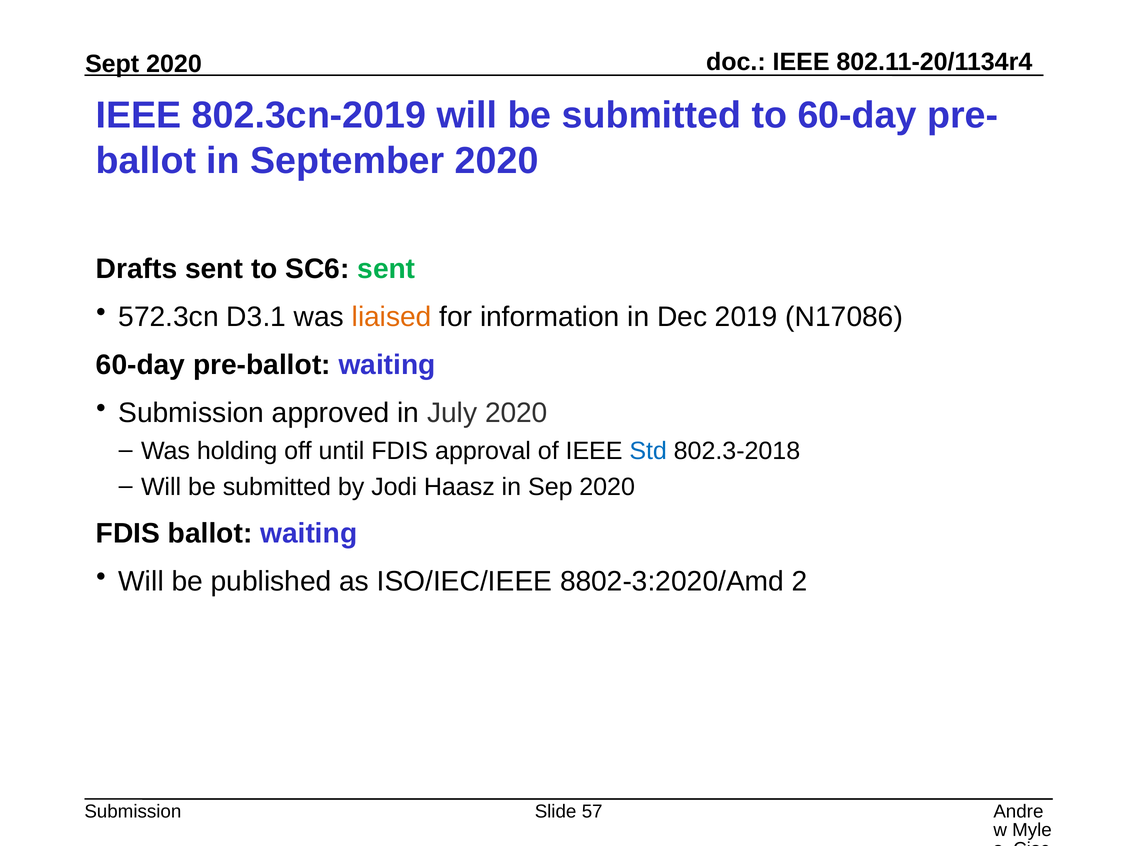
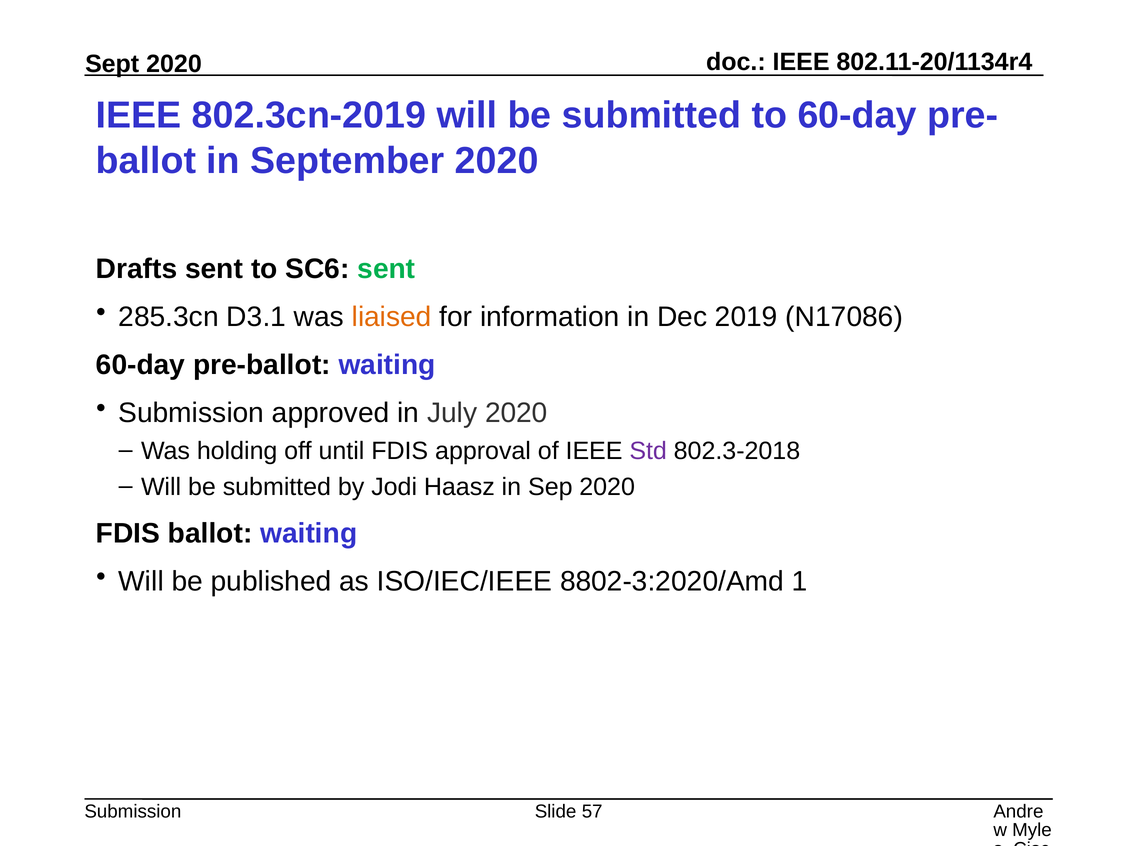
572.3cn: 572.3cn -> 285.3cn
Std colour: blue -> purple
2: 2 -> 1
